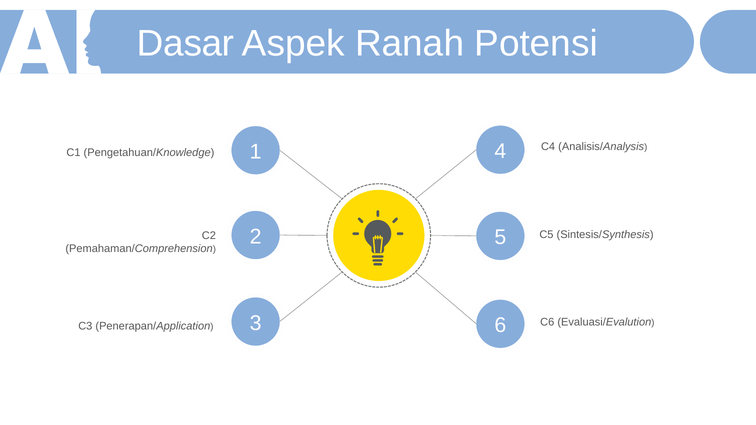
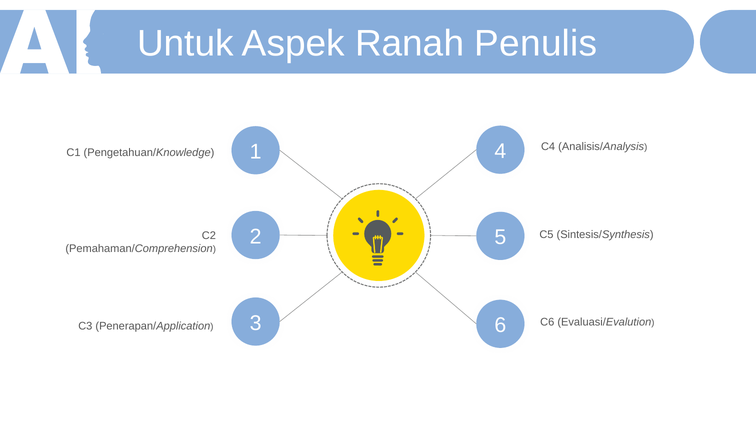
Dasar: Dasar -> Untuk
Potensi: Potensi -> Penulis
